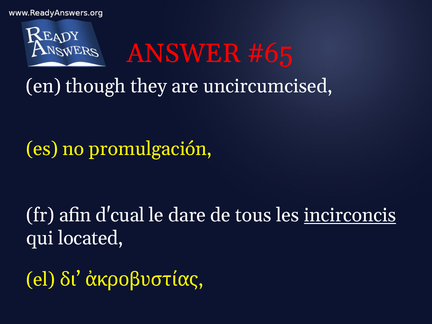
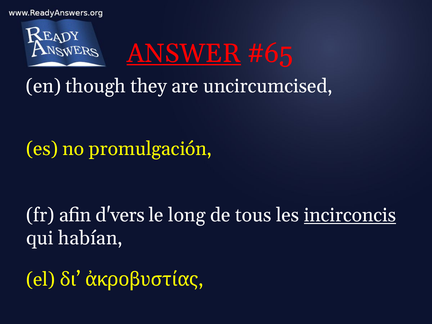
ANSWER underline: none -> present
d'cual: d'cual -> d'vers
dare: dare -> long
located: located -> habían
